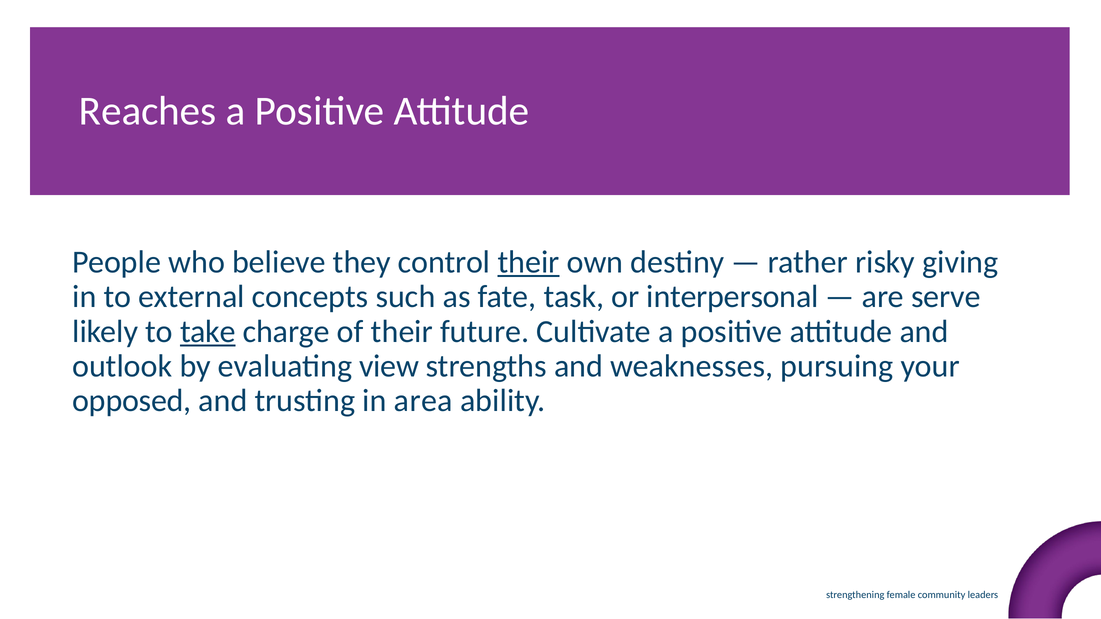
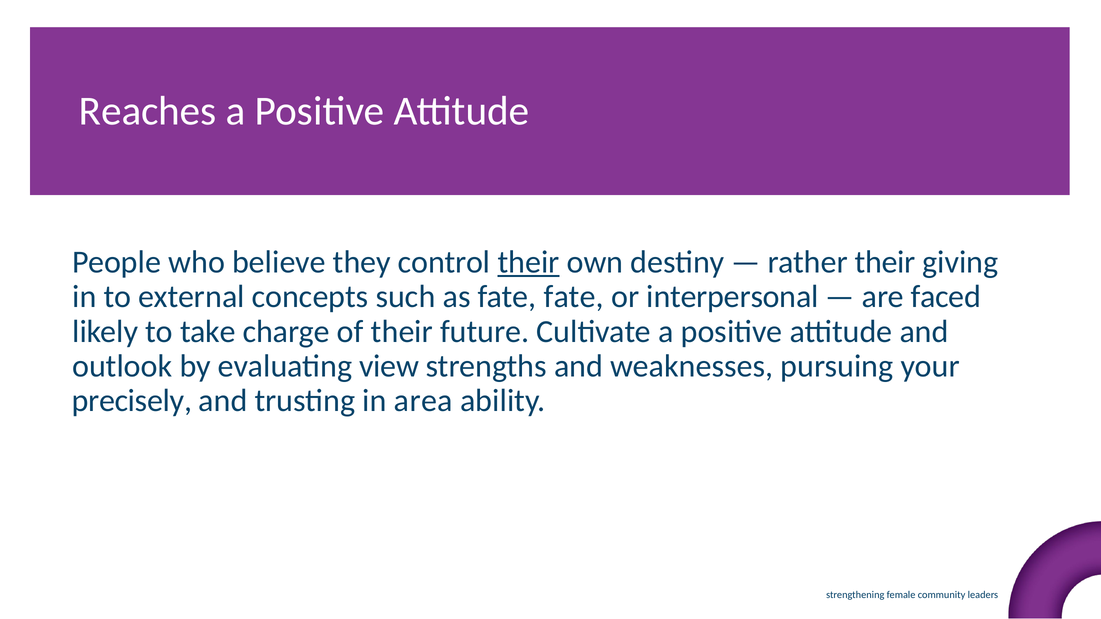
rather risky: risky -> their
fate task: task -> fate
serve: serve -> faced
take underline: present -> none
opposed: opposed -> precisely
